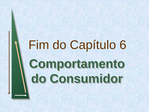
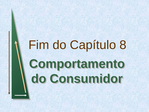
6: 6 -> 8
